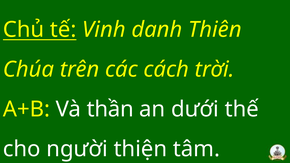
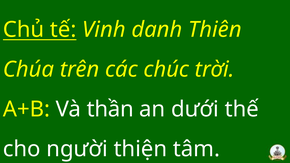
cách: cách -> chúc
